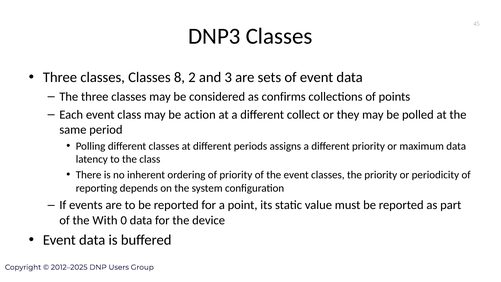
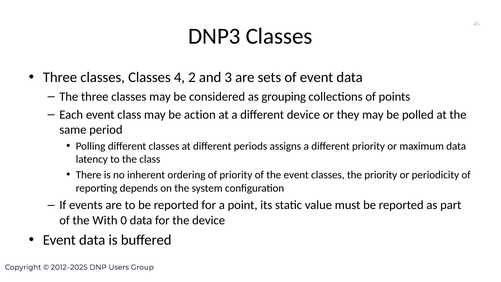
8: 8 -> 4
confirms: confirms -> grouping
different collect: collect -> device
